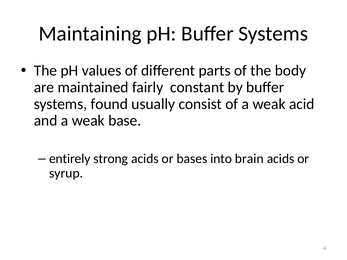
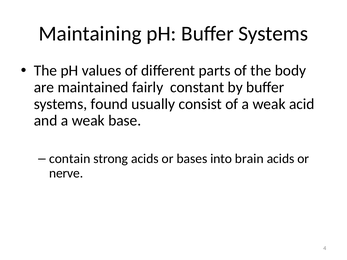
entirely: entirely -> contain
syrup: syrup -> nerve
